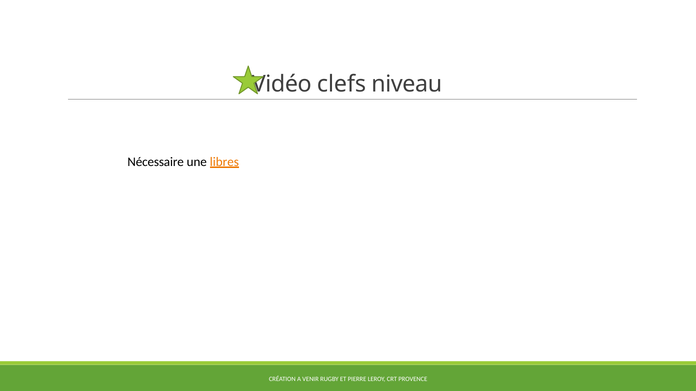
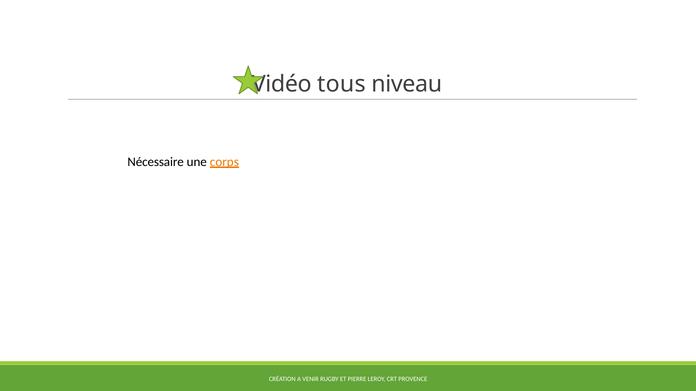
clefs: clefs -> tous
libres: libres -> corps
